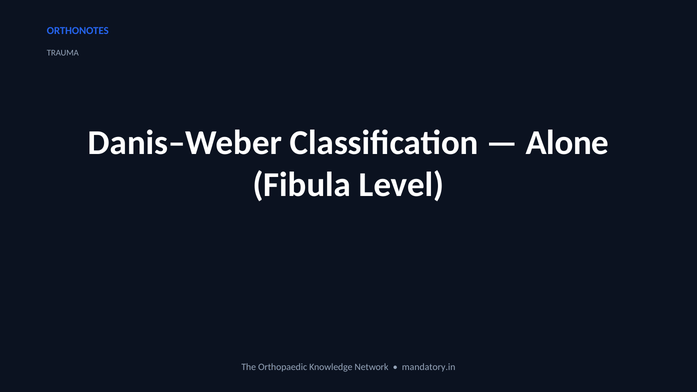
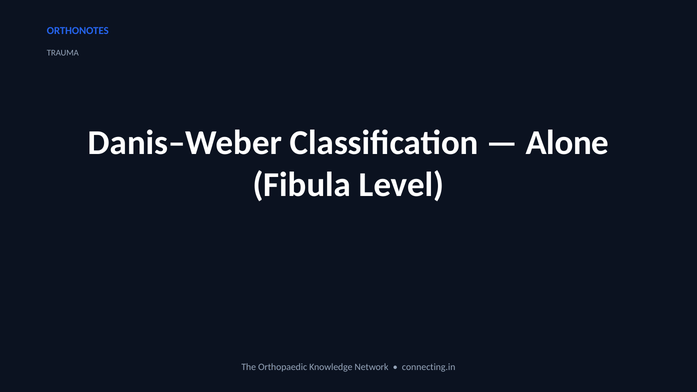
mandatory.in: mandatory.in -> connecting.in
